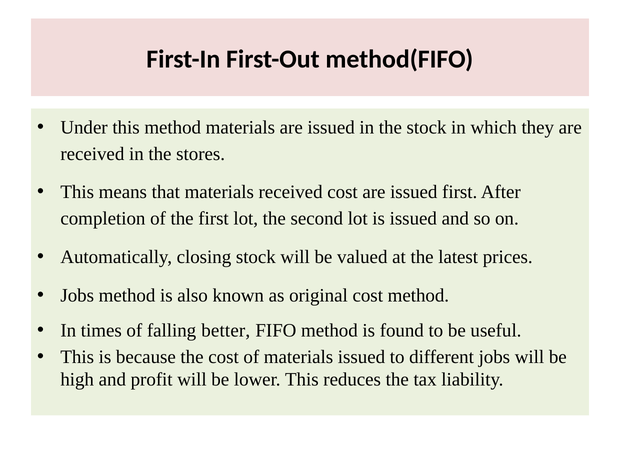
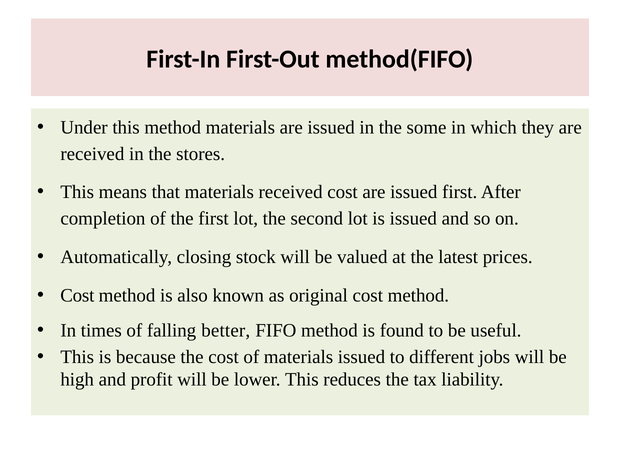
the stock: stock -> some
Jobs at (77, 295): Jobs -> Cost
